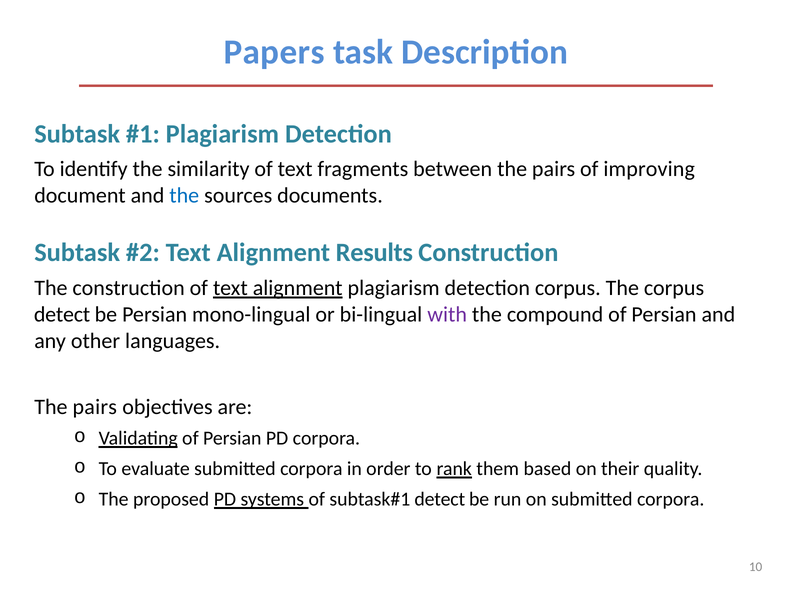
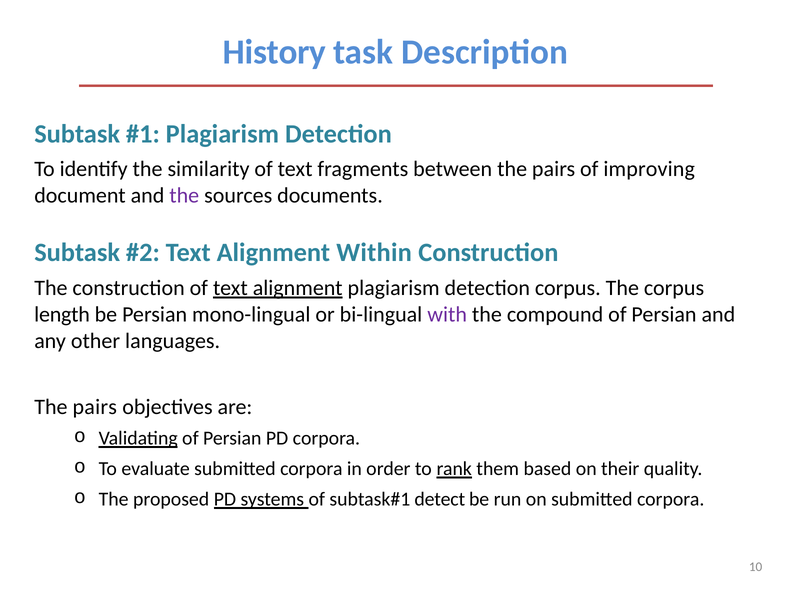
Papers: Papers -> History
the at (184, 196) colour: blue -> purple
Results: Results -> Within
detect at (62, 314): detect -> length
